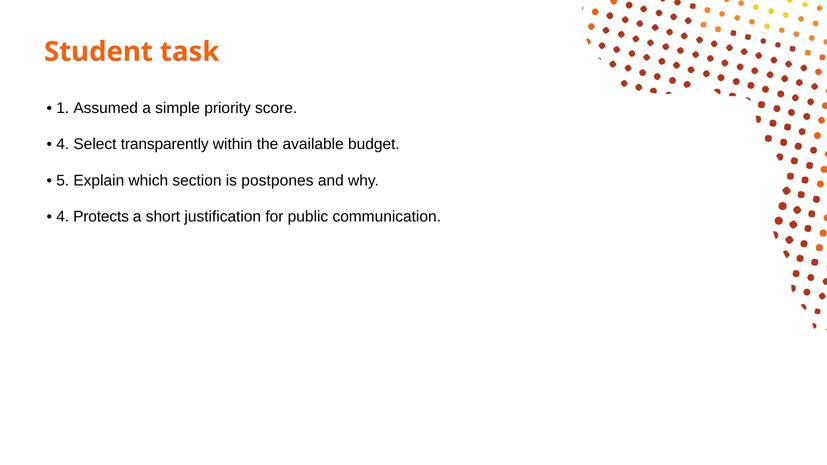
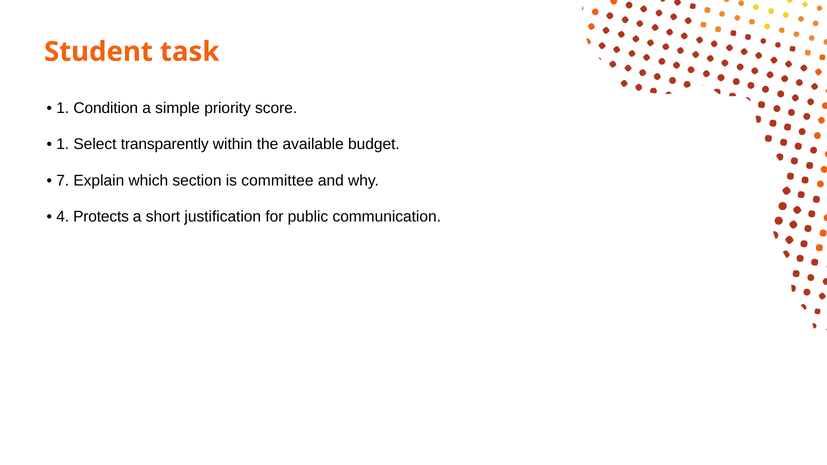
Assumed: Assumed -> Condition
4 at (63, 144): 4 -> 1
5: 5 -> 7
postpones: postpones -> committee
